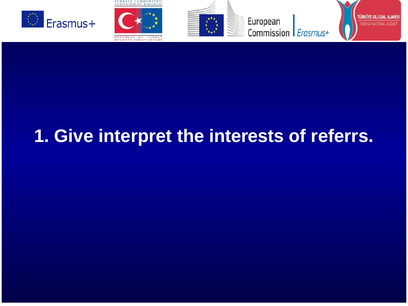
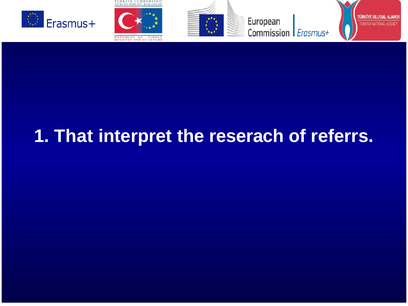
Give: Give -> That
interests: interests -> reserach
